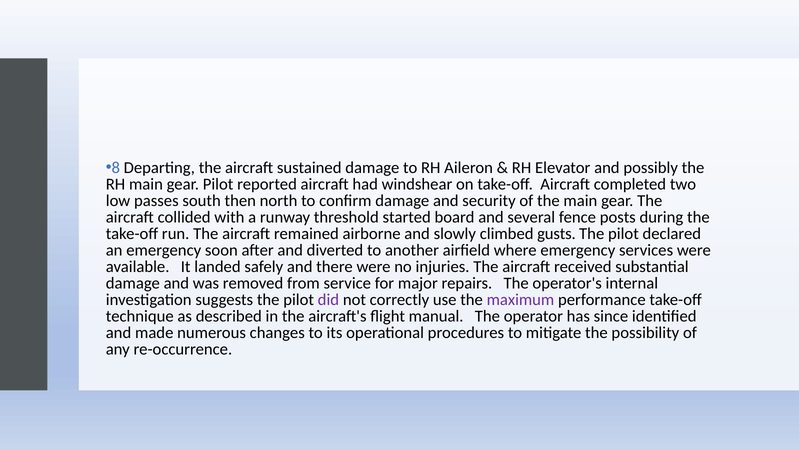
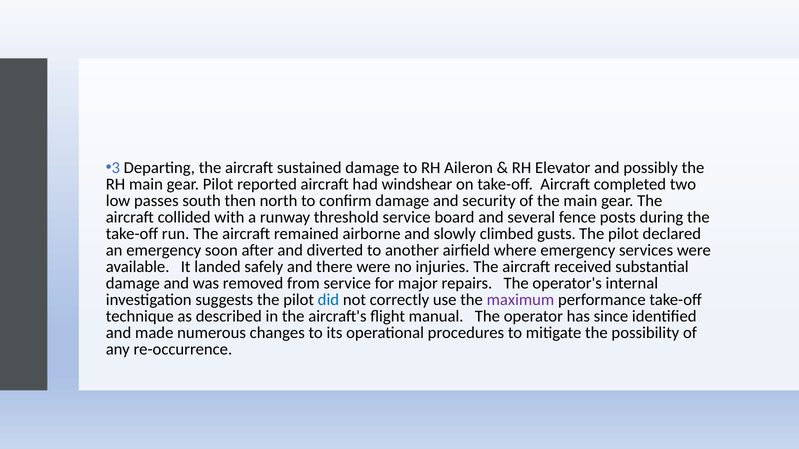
8: 8 -> 3
threshold started: started -> service
did colour: purple -> blue
